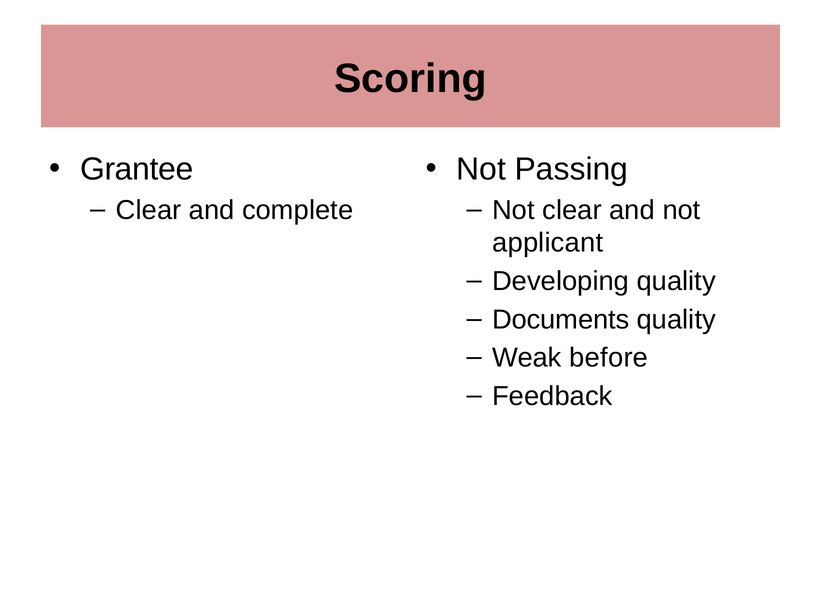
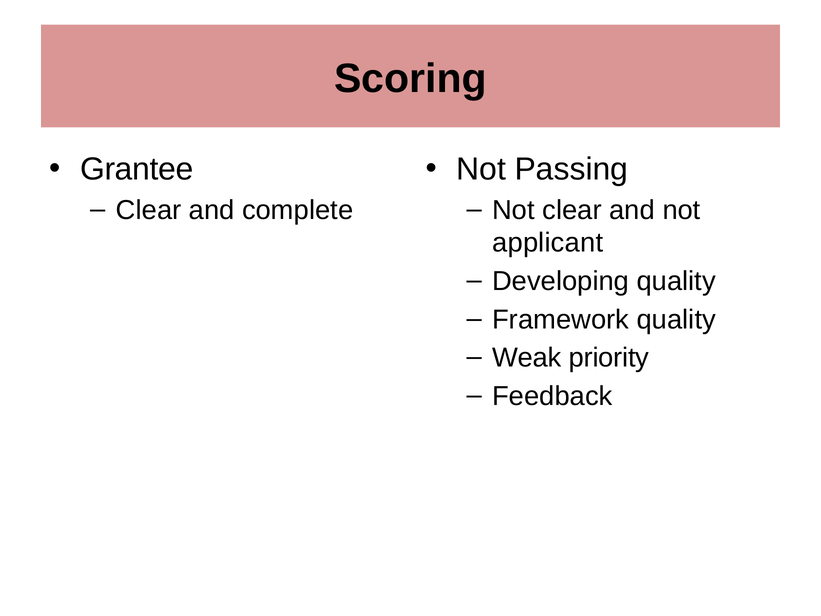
Documents: Documents -> Framework
before: before -> priority
